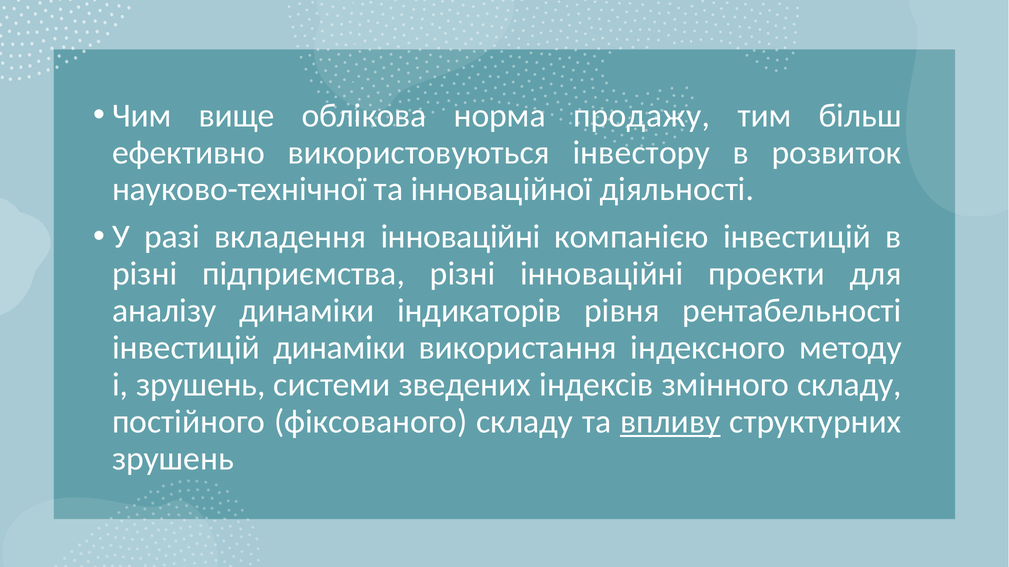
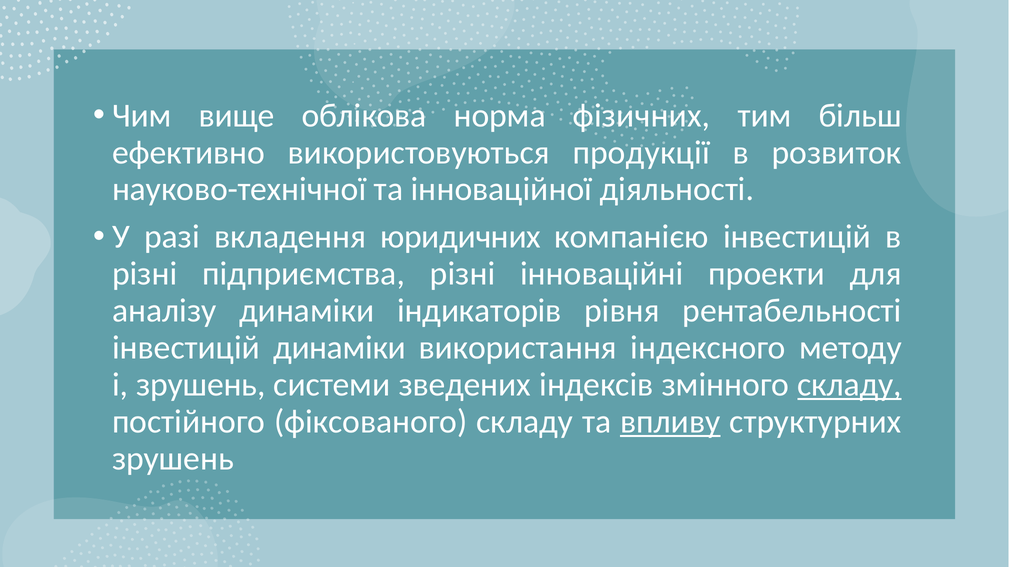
продажу: продажу -> фізичних
інвестору: інвестору -> продукції
вкладення інноваційні: інноваційні -> юридичних
складу at (849, 385) underline: none -> present
